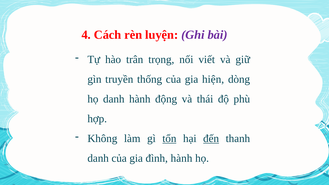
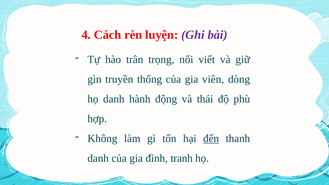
hiện: hiện -> viên
tổn underline: present -> none
đình hành: hành -> tranh
